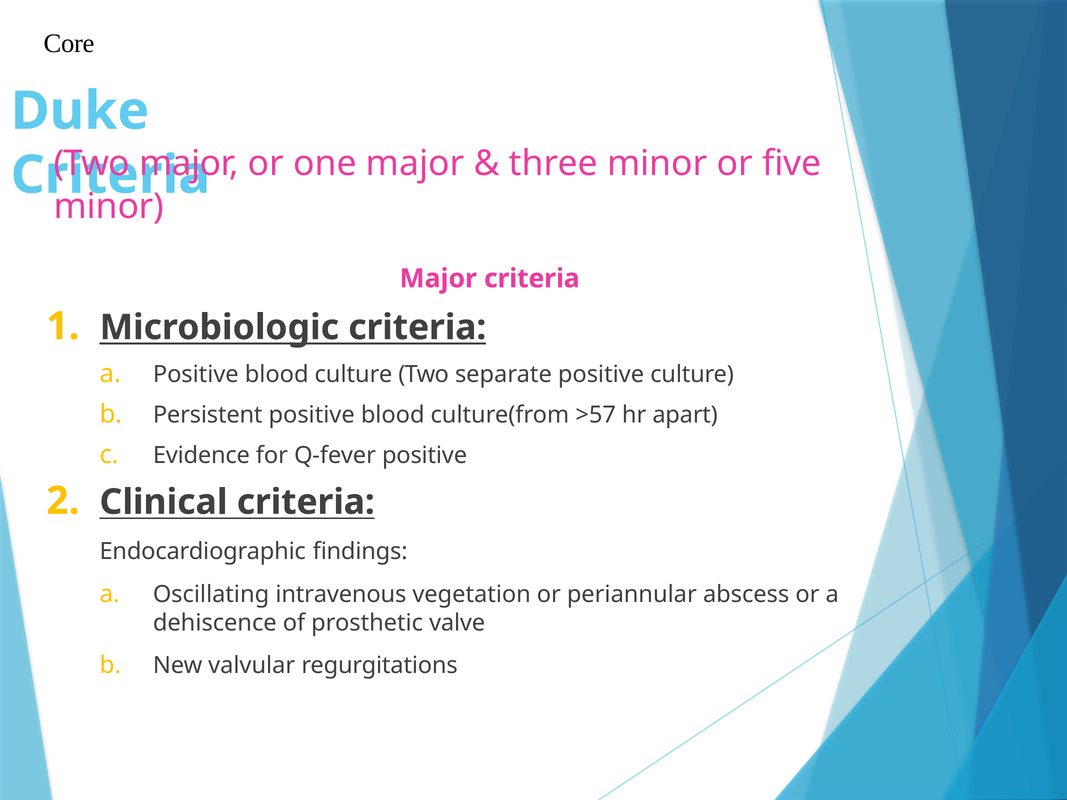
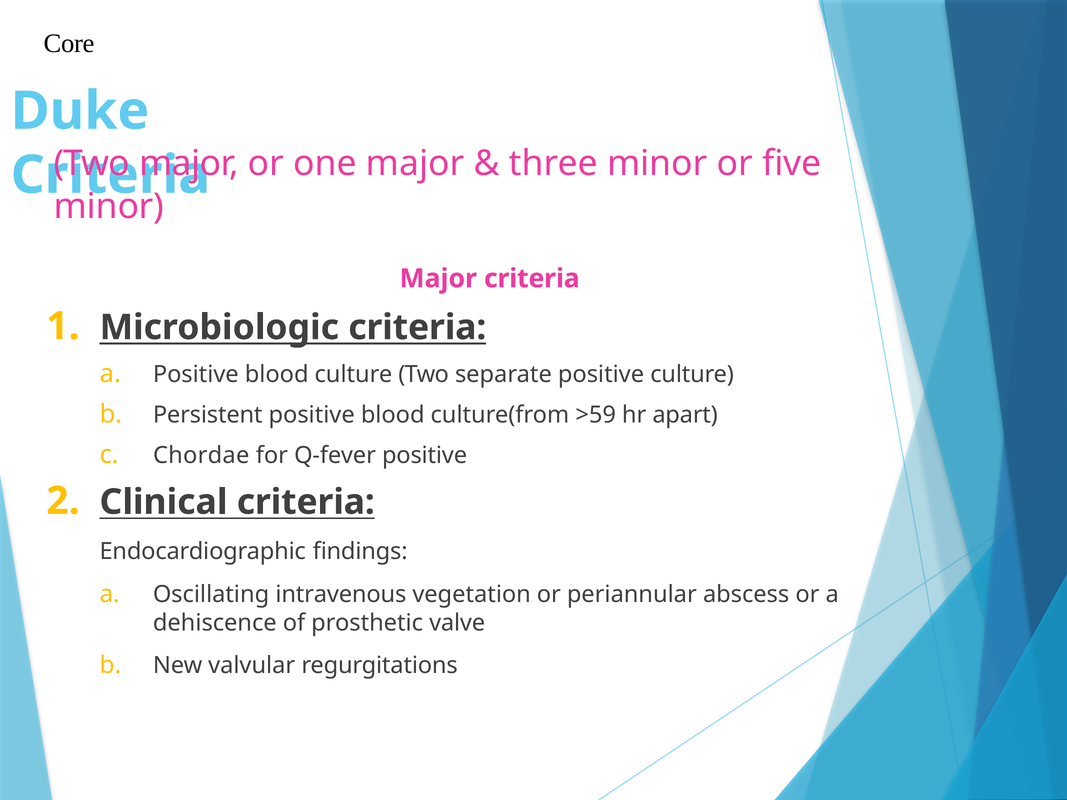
>57: >57 -> >59
Evidence: Evidence -> Chordae
